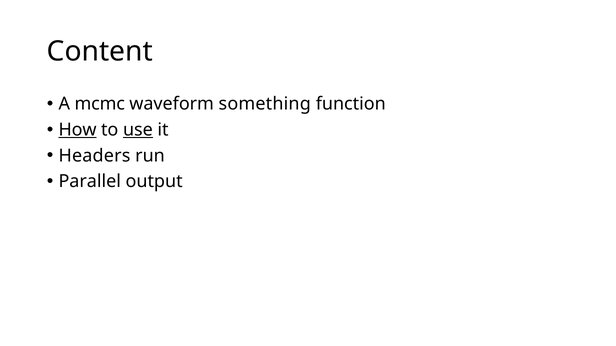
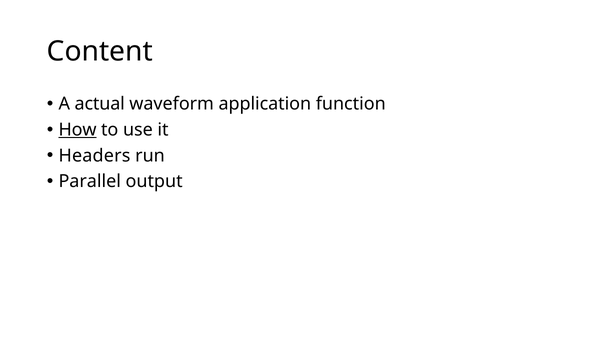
mcmc: mcmc -> actual
something: something -> application
use underline: present -> none
